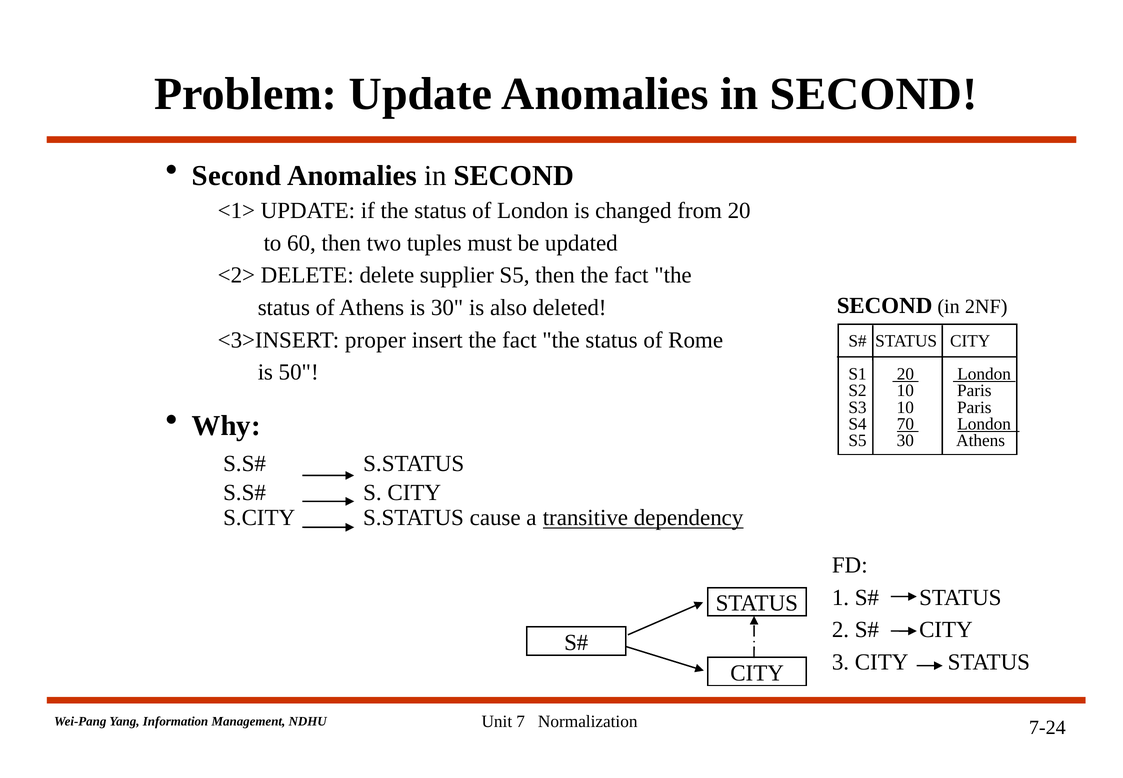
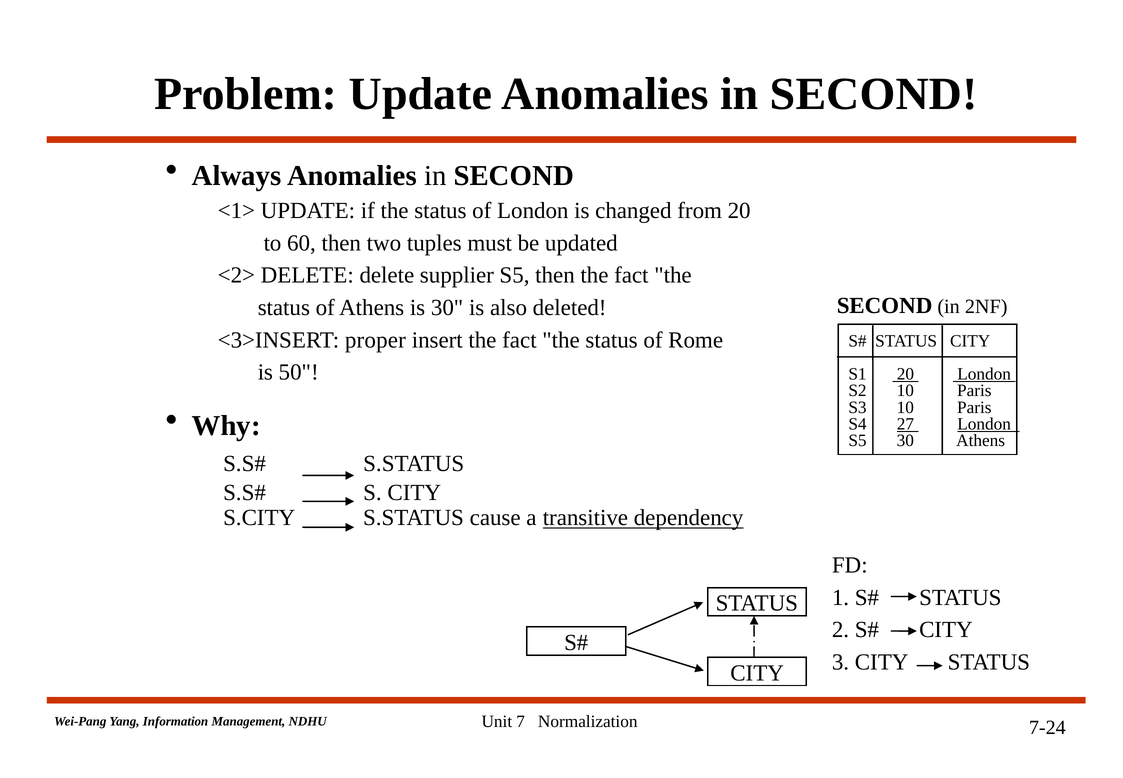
Second at (236, 175): Second -> Always
70: 70 -> 27
